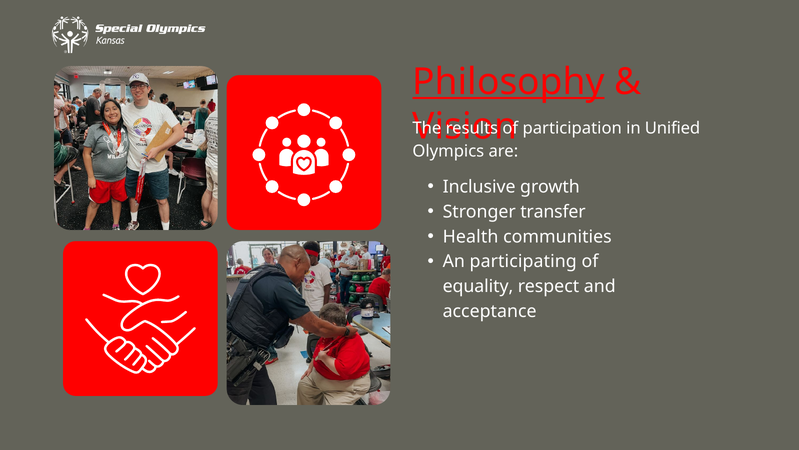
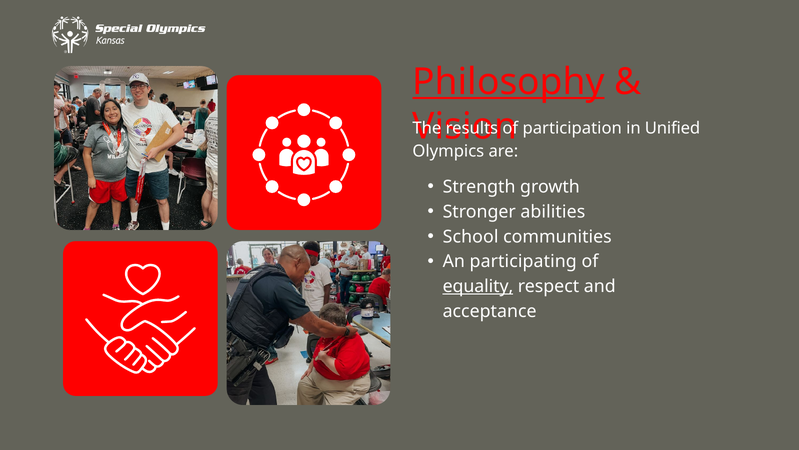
Inclusive: Inclusive -> Strength
transfer: transfer -> abilities
Health: Health -> School
equality underline: none -> present
